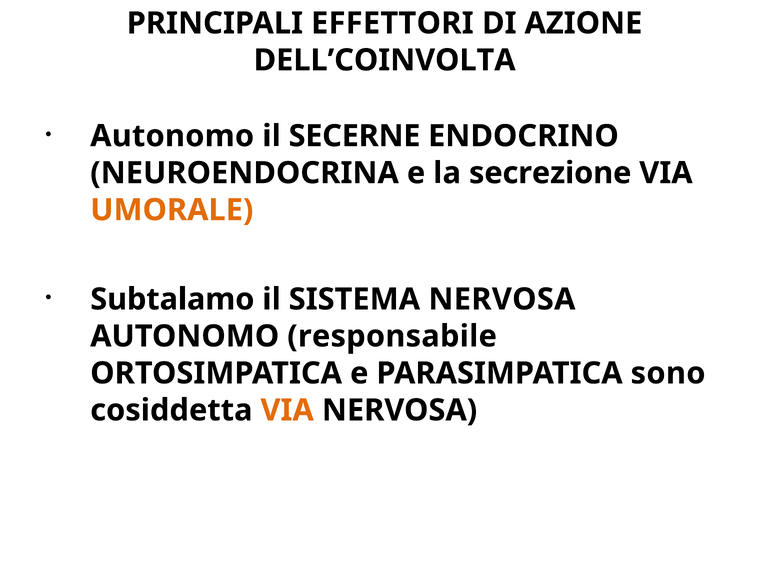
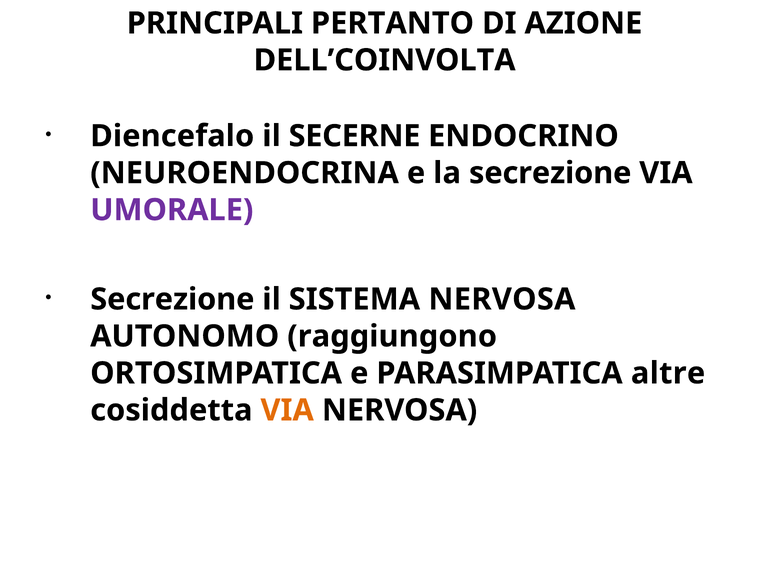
EFFETTORI: EFFETTORI -> PERTANTO
Autonomo at (172, 136): Autonomo -> Diencefalo
UMORALE colour: orange -> purple
Subtalamo at (172, 299): Subtalamo -> Secrezione
responsabile: responsabile -> raggiungono
sono: sono -> altre
